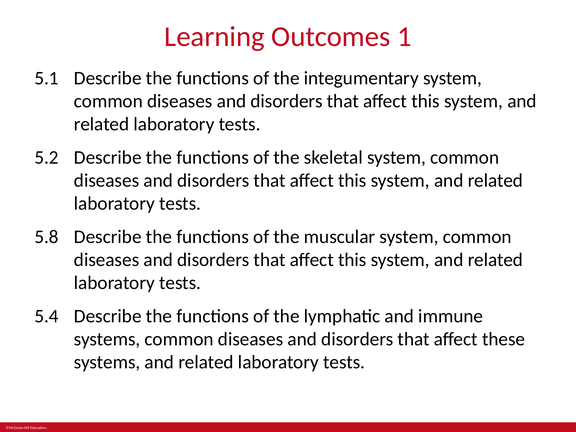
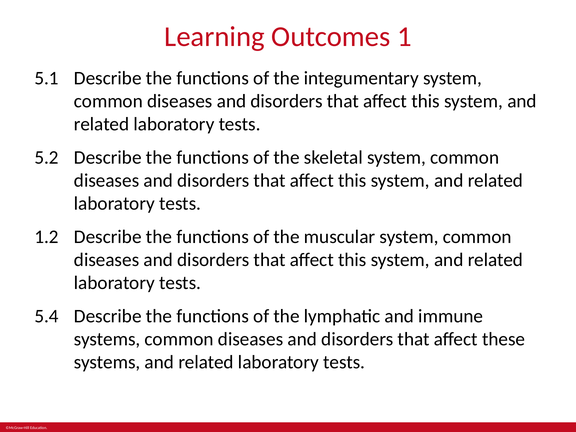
5.8: 5.8 -> 1.2
